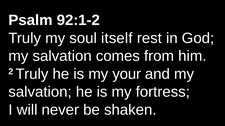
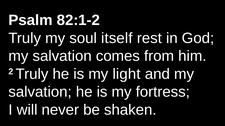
92:1-2: 92:1-2 -> 82:1-2
your: your -> light
